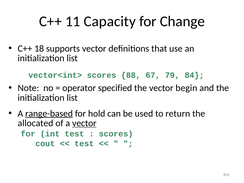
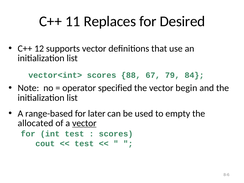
Capacity: Capacity -> Replaces
Change: Change -> Desired
18: 18 -> 12
range-based underline: present -> none
hold: hold -> later
return: return -> empty
